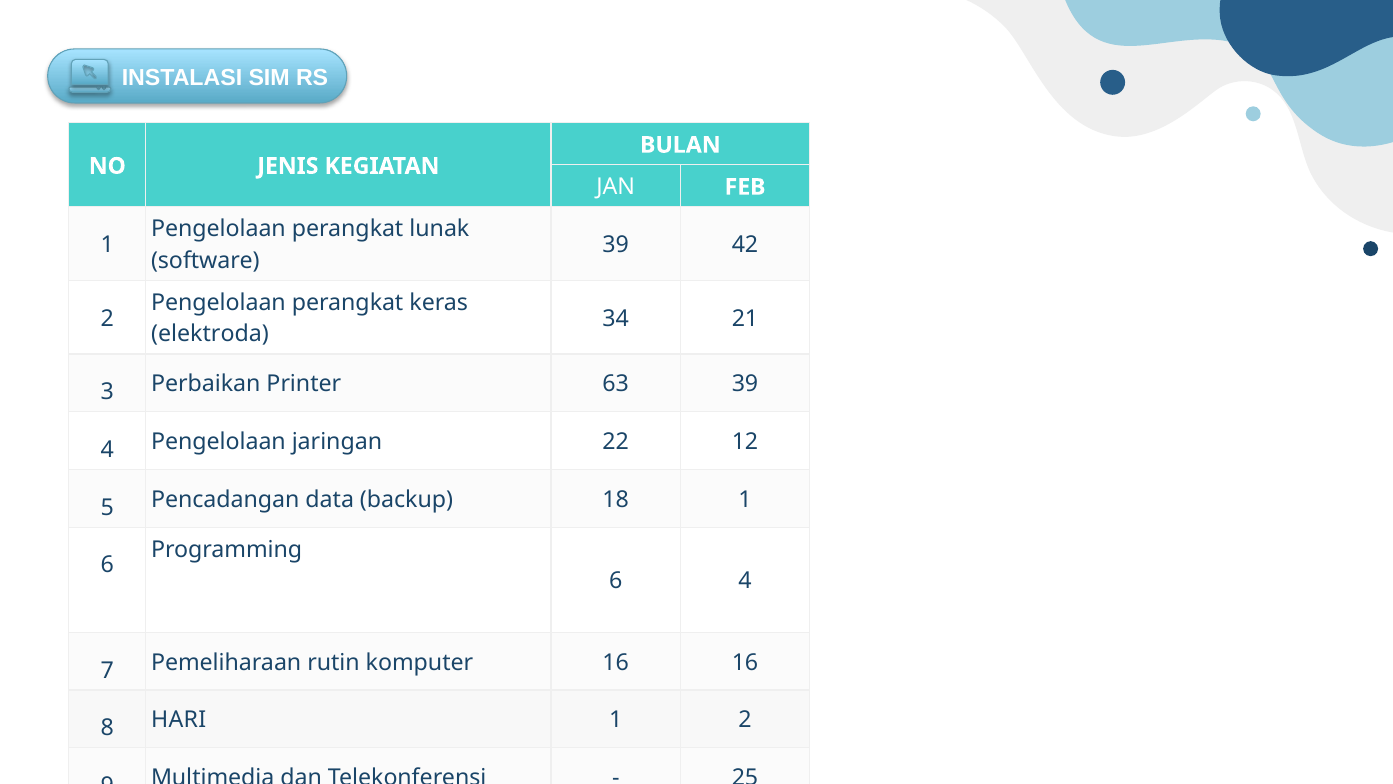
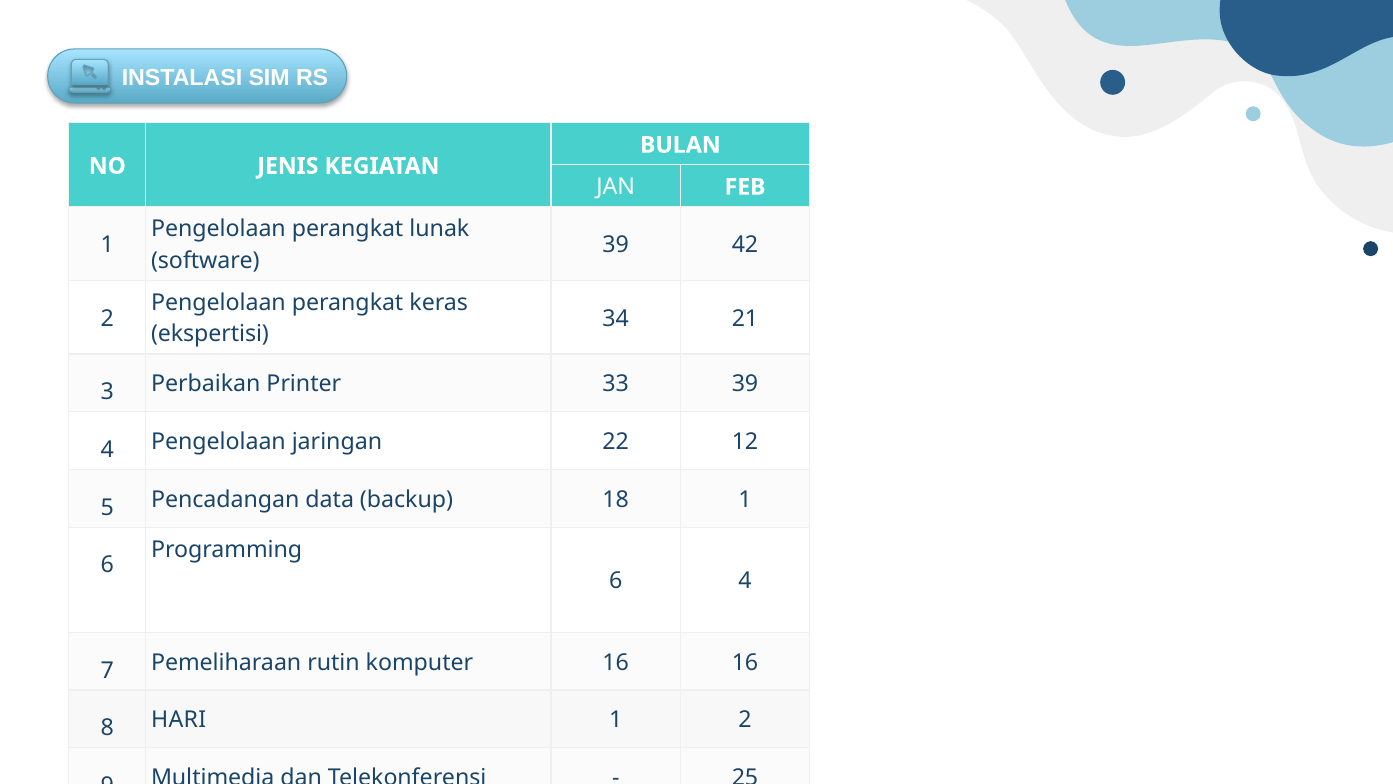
elektroda: elektroda -> ekspertisi
63: 63 -> 33
